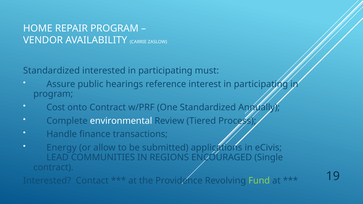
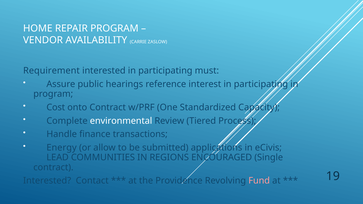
Standardized at (51, 71): Standardized -> Requirement
Annually: Annually -> Capacity
Fund colour: light green -> pink
